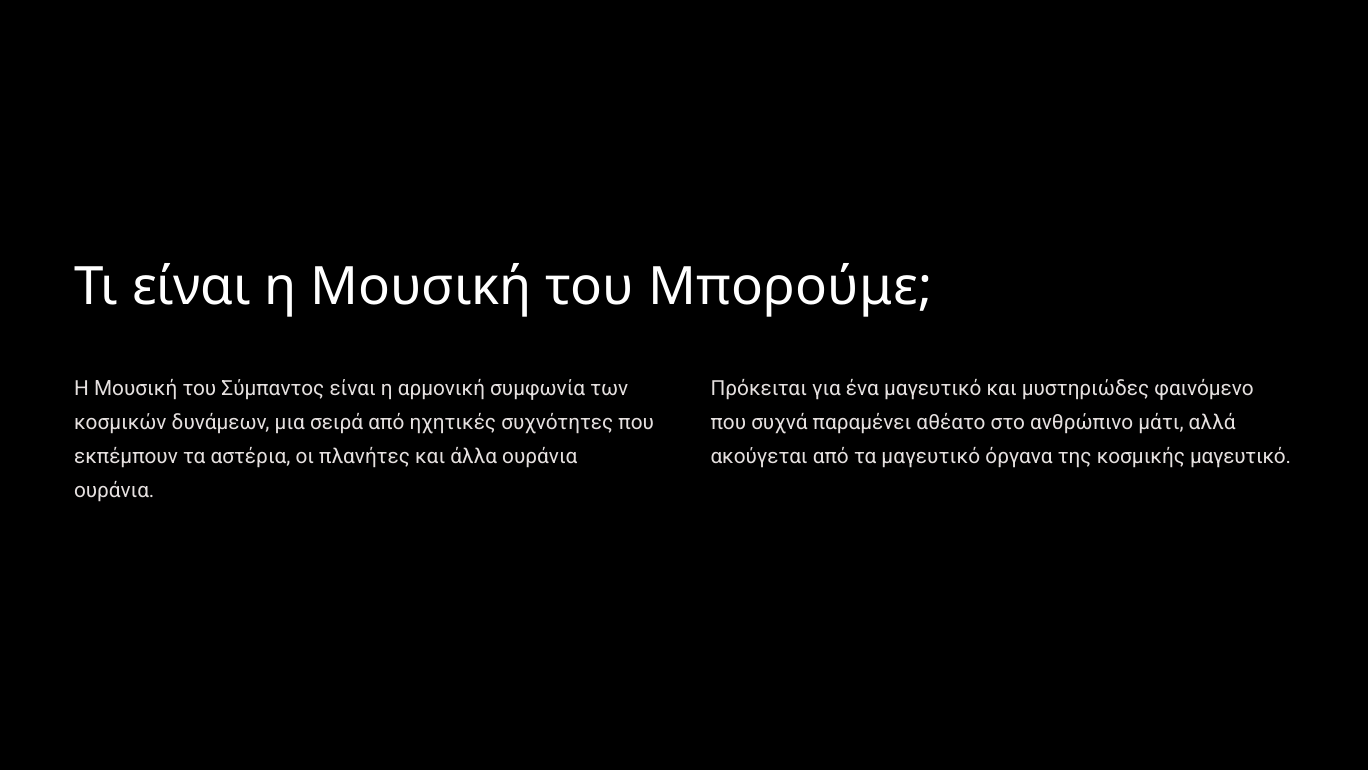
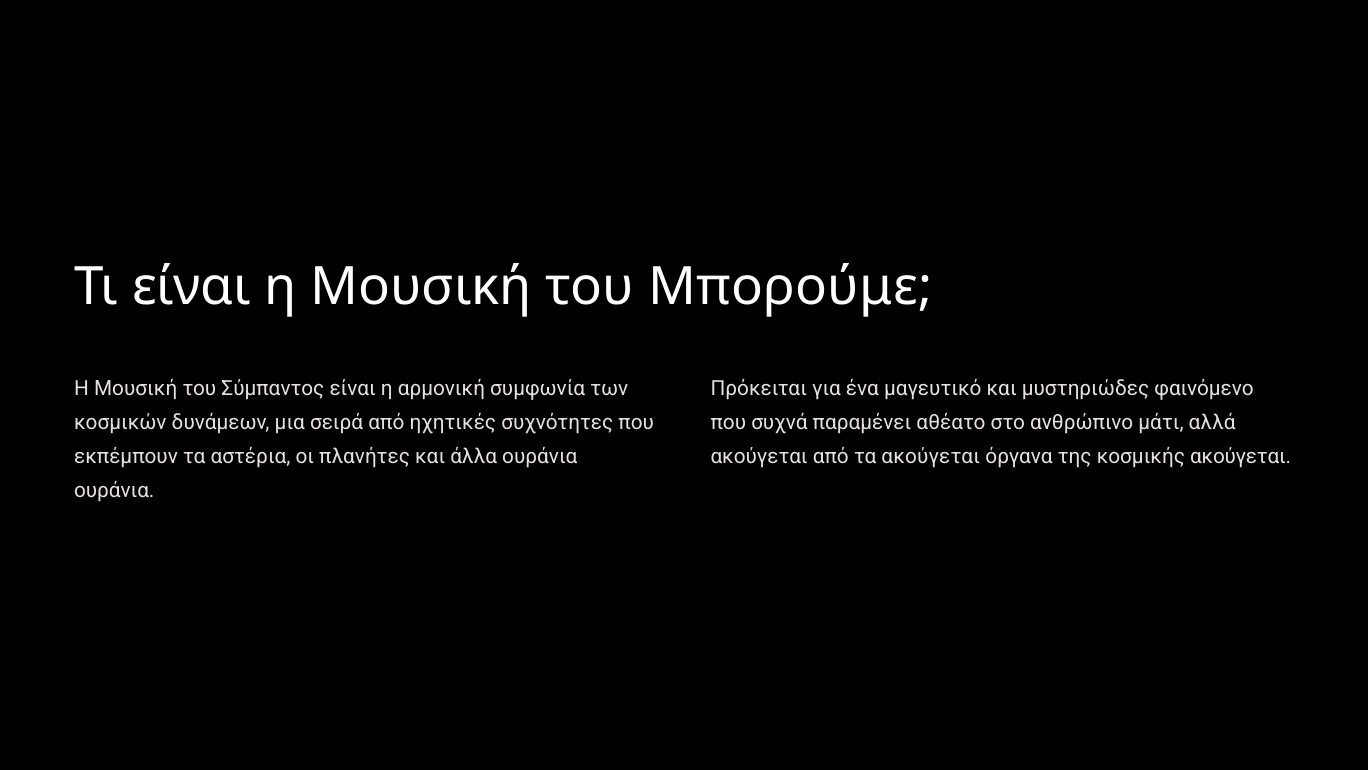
τα μαγευτικό: μαγευτικό -> ακούγεται
κοσμικής μαγευτικό: μαγευτικό -> ακούγεται
